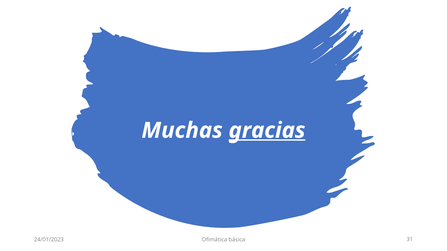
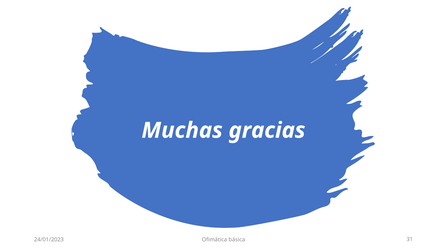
gracias underline: present -> none
